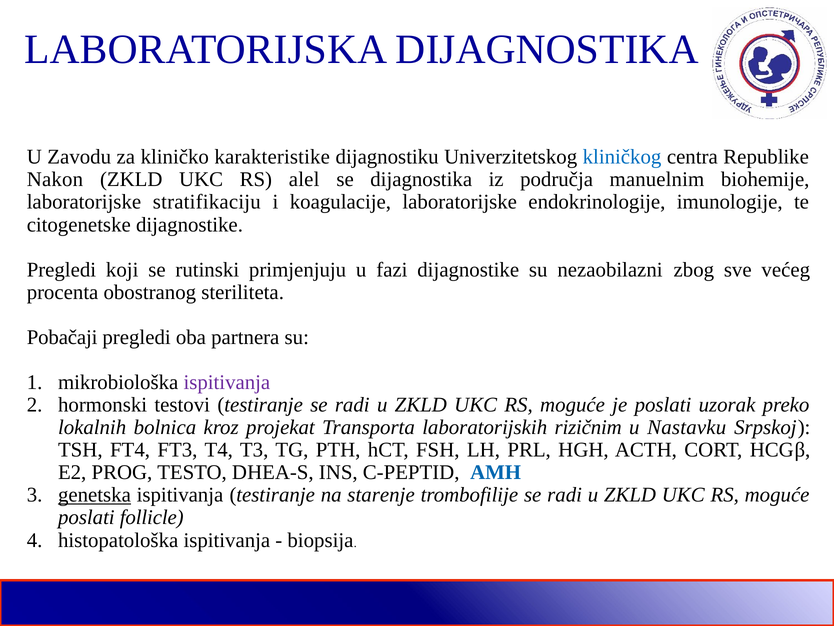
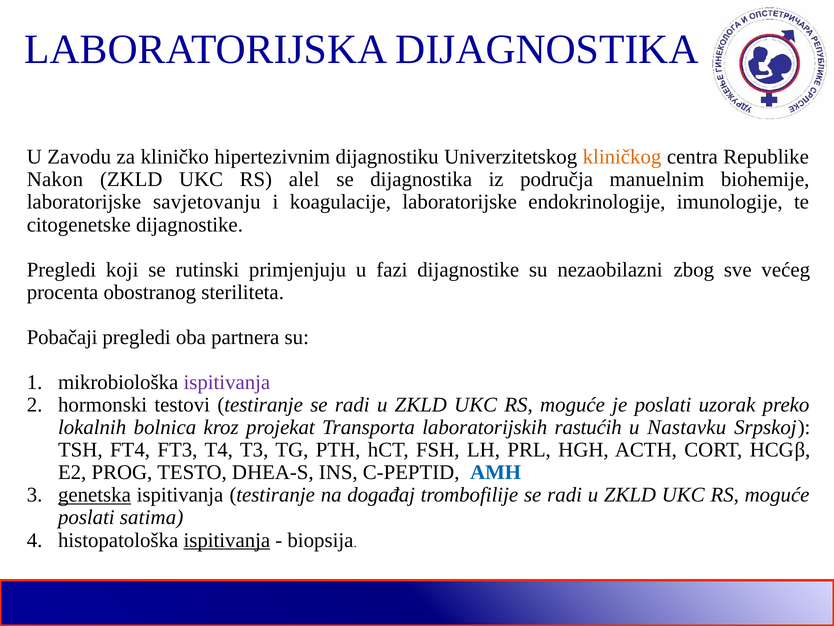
karakteristike: karakteristike -> hipertezivnim
kliničkog colour: blue -> orange
stratifikaciju: stratifikaciju -> savjetovanju
rizičnim: rizičnim -> rastućih
starenje: starenje -> događaj
follicle: follicle -> satima
ispitivanja at (227, 540) underline: none -> present
